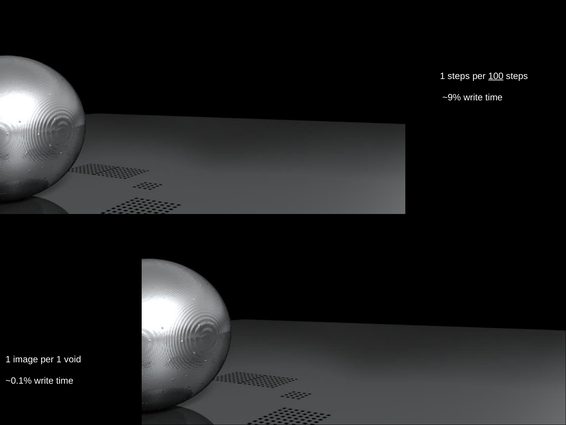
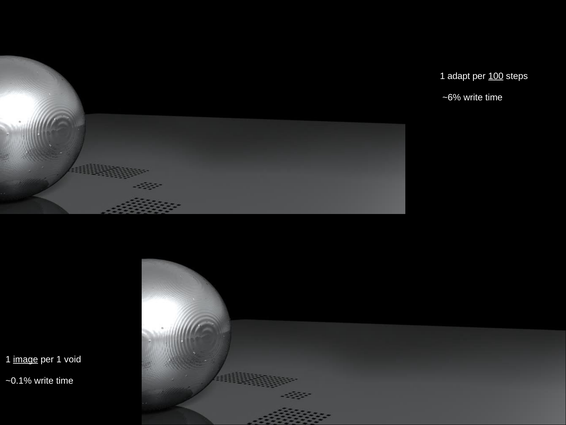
1 steps: steps -> adapt
~9%: ~9% -> ~6%
image underline: none -> present
